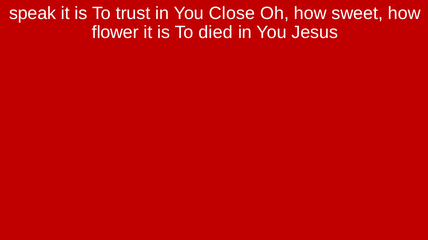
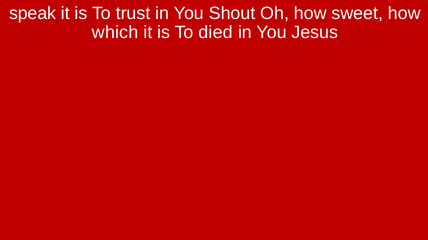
Close: Close -> Shout
flower: flower -> which
